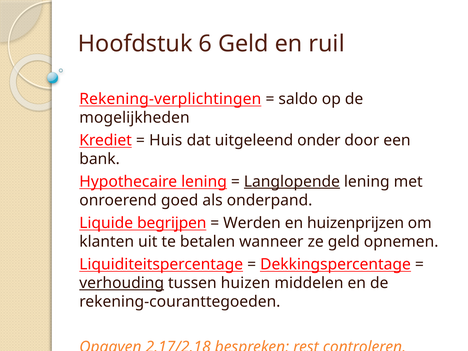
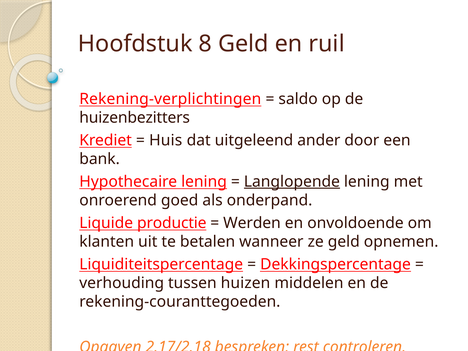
6: 6 -> 8
mogelijkheden: mogelijkheden -> huizenbezitters
onder: onder -> ander
begrijpen: begrijpen -> productie
huizenprijzen: huizenprijzen -> onvoldoende
verhouding underline: present -> none
